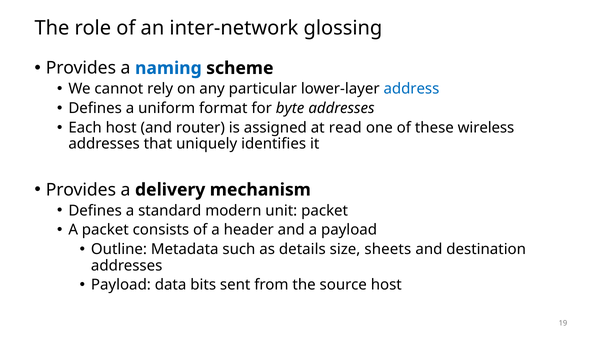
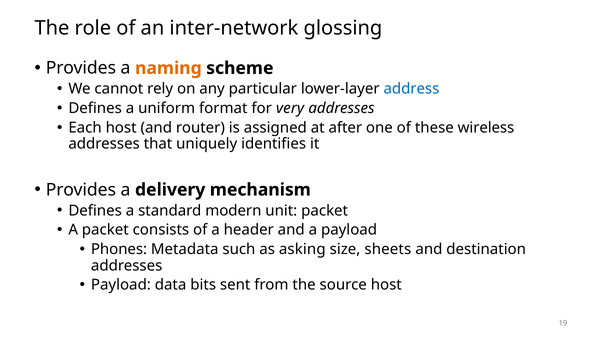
naming colour: blue -> orange
byte: byte -> very
read: read -> after
Outline: Outline -> Phones
details: details -> asking
